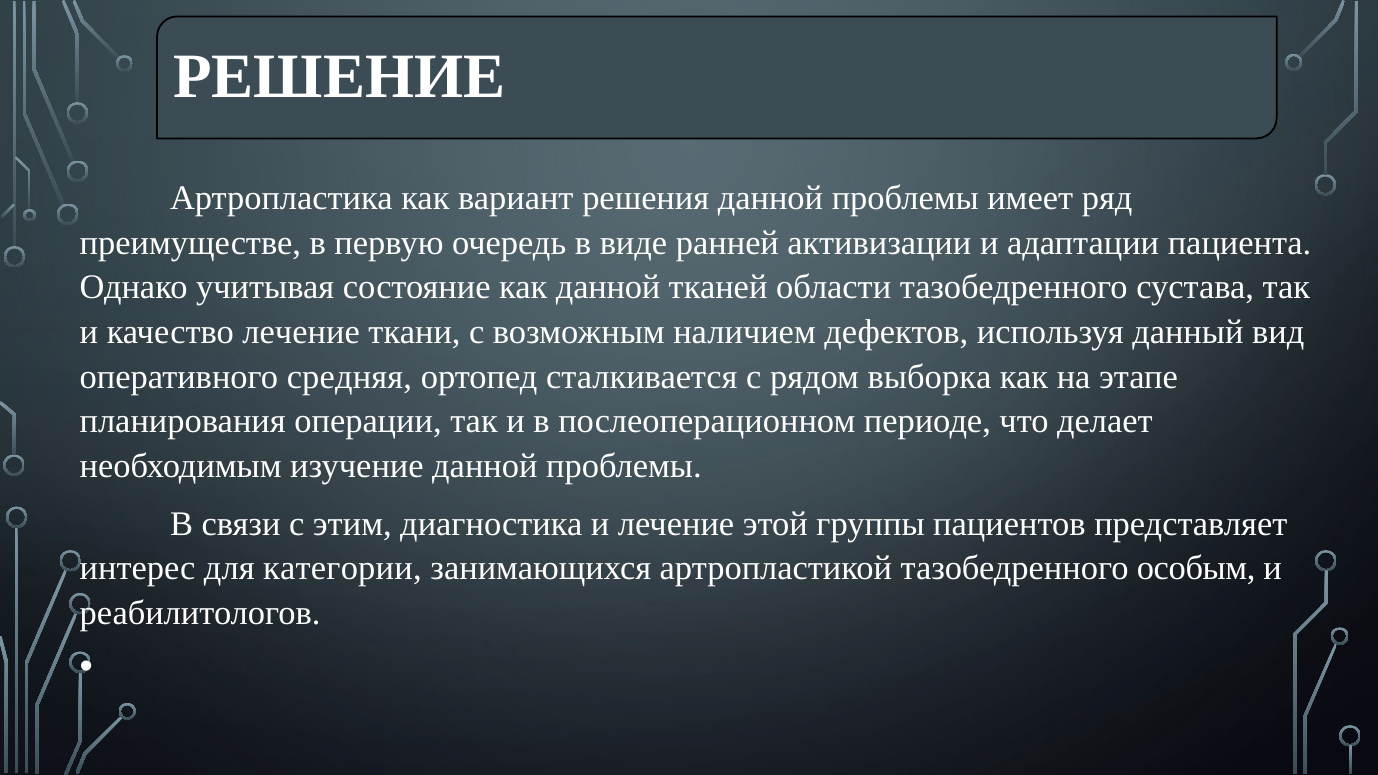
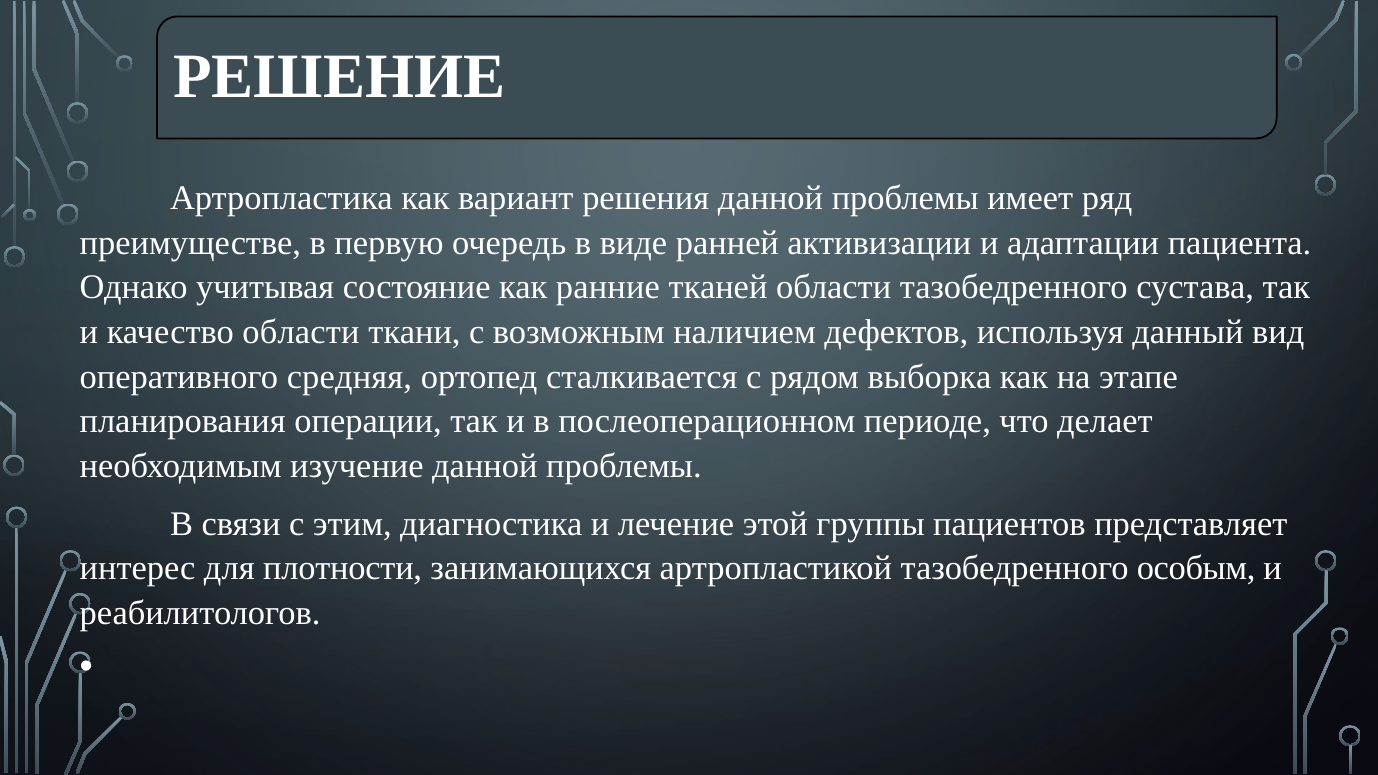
как данной: данной -> ранние
качество лечение: лечение -> области
категории: категории -> плотности
